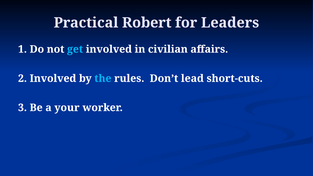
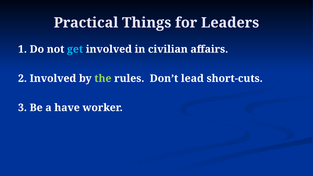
Robert: Robert -> Things
the colour: light blue -> light green
your: your -> have
